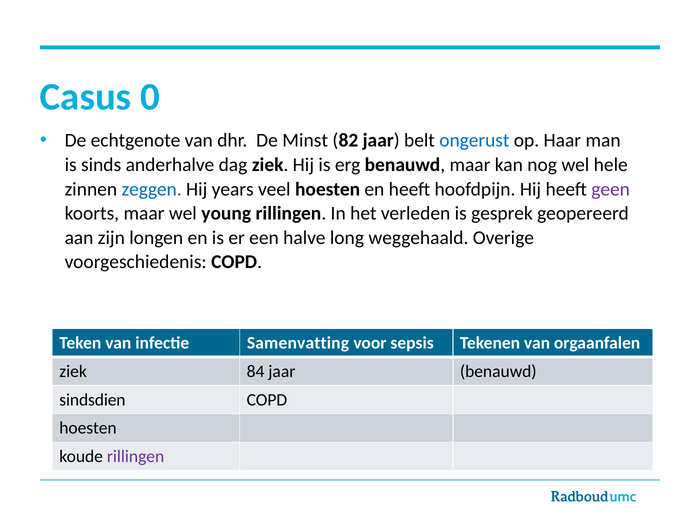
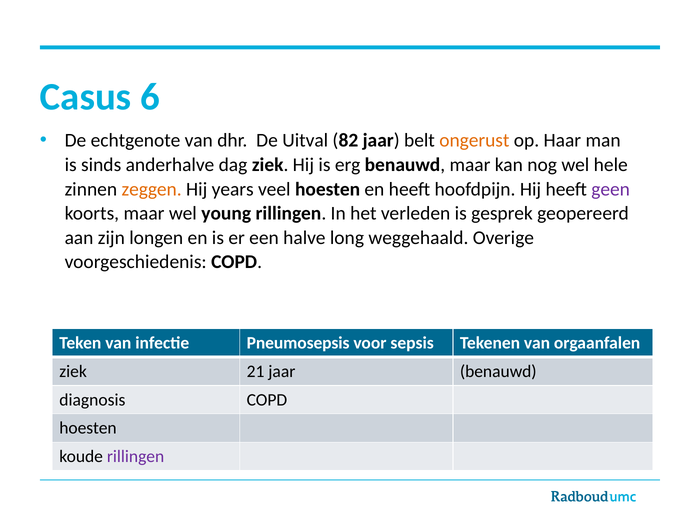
0: 0 -> 6
Minst: Minst -> Uitval
ongerust colour: blue -> orange
zeggen colour: blue -> orange
Samenvatting: Samenvatting -> Pneumosepsis
84: 84 -> 21
sindsdien: sindsdien -> diagnosis
